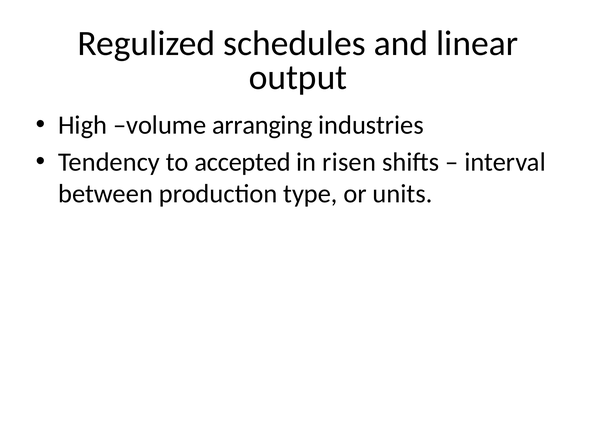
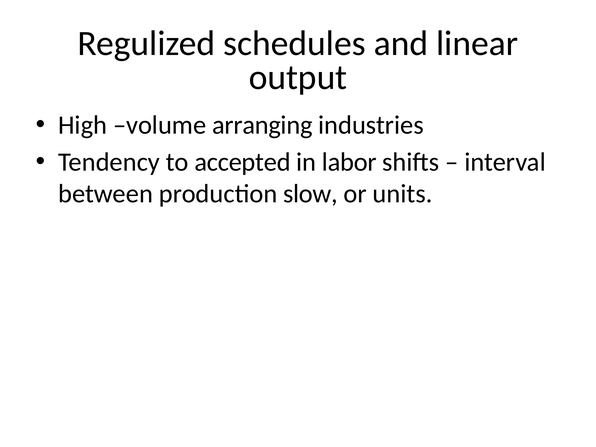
risen: risen -> labor
type: type -> slow
